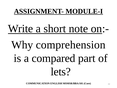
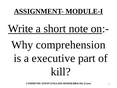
compared: compared -> executive
lets: lets -> kill
